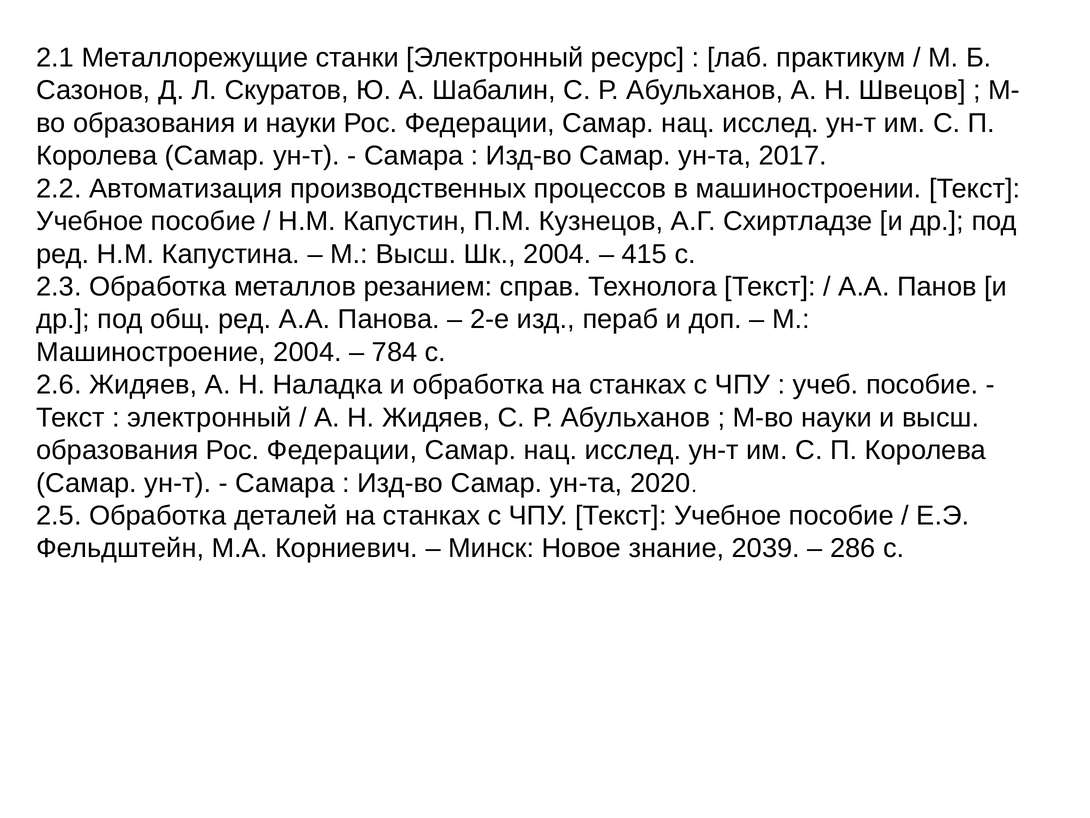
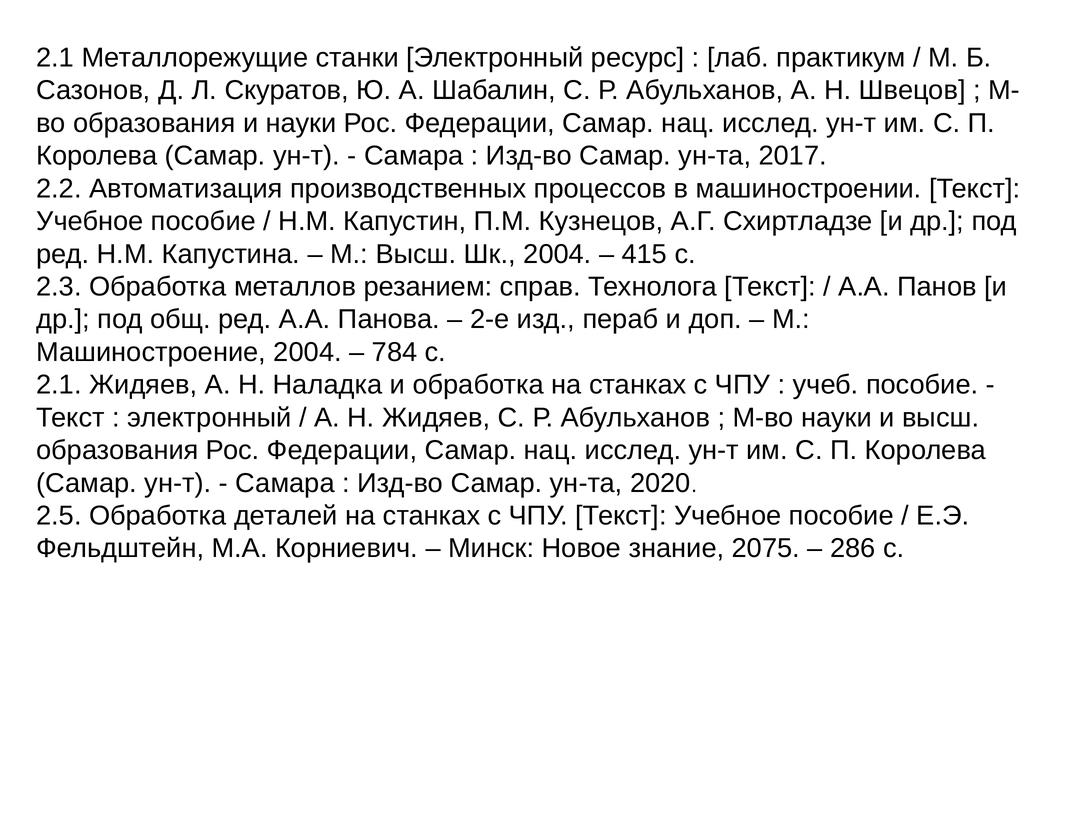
2.6 at (59, 385): 2.6 -> 2.1
2039: 2039 -> 2075
